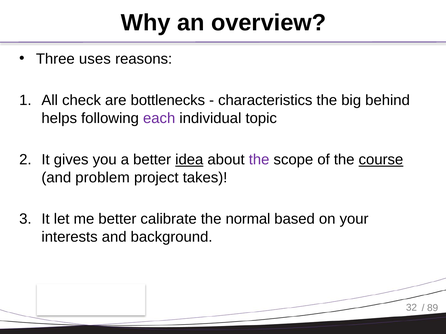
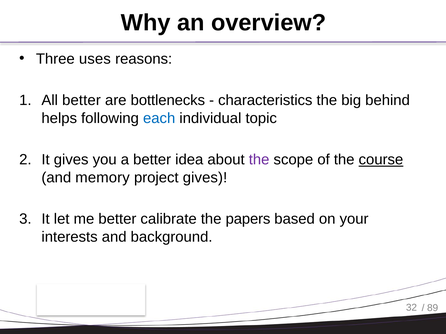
All check: check -> better
each colour: purple -> blue
idea underline: present -> none
problem: problem -> memory
project takes: takes -> gives
normal: normal -> papers
